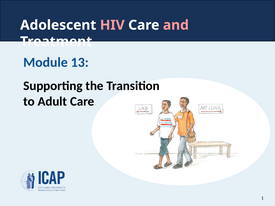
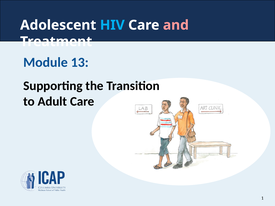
HIV colour: pink -> light blue
